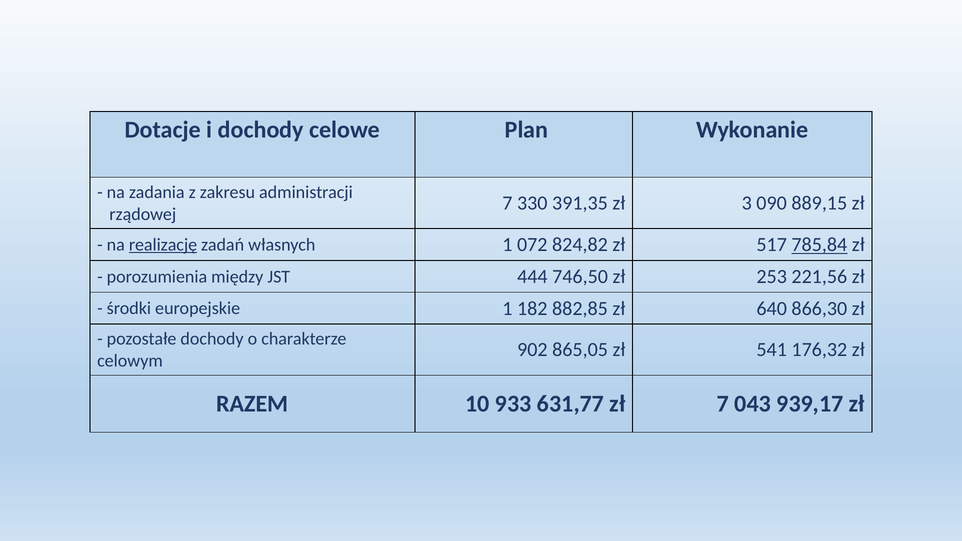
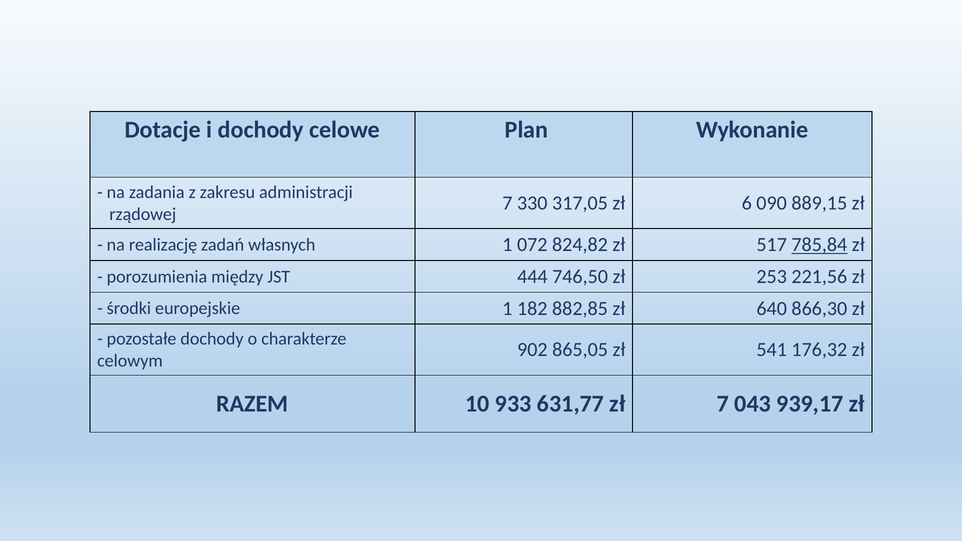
391,35: 391,35 -> 317,05
3: 3 -> 6
realizację underline: present -> none
